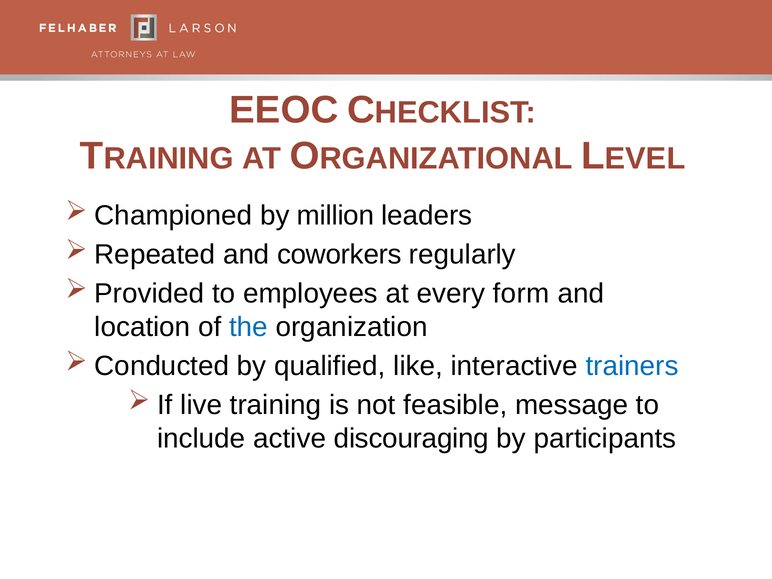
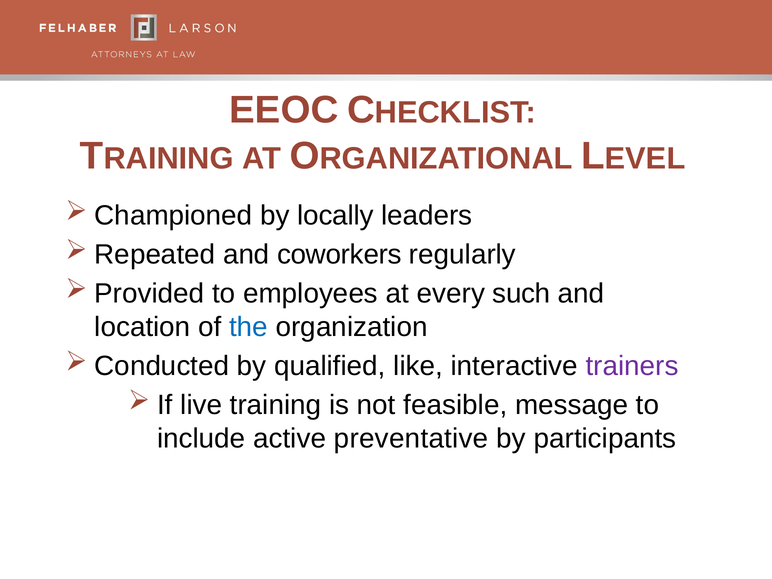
million: million -> locally
form: form -> such
trainers colour: blue -> purple
discouraging: discouraging -> preventative
